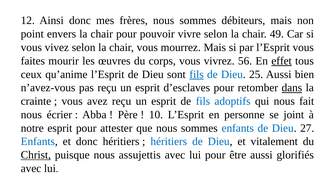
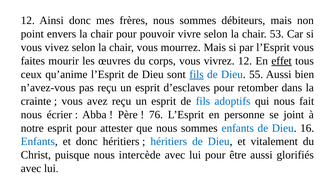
49: 49 -> 53
vivrez 56: 56 -> 12
25: 25 -> 55
dans underline: present -> none
10: 10 -> 76
27: 27 -> 16
Christ underline: present -> none
assujettis: assujettis -> intercède
